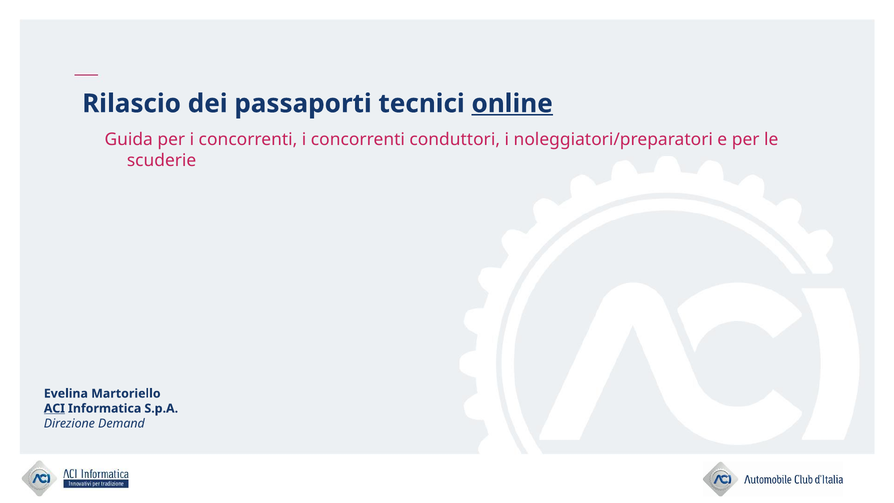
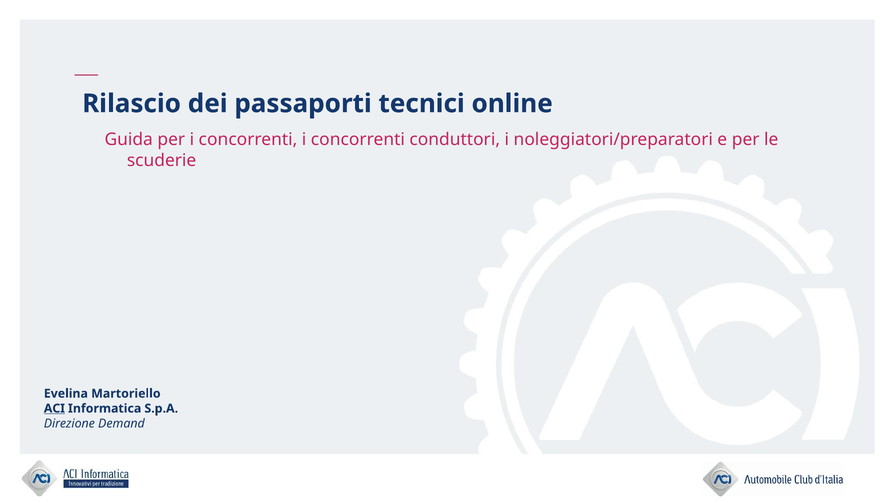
online underline: present -> none
